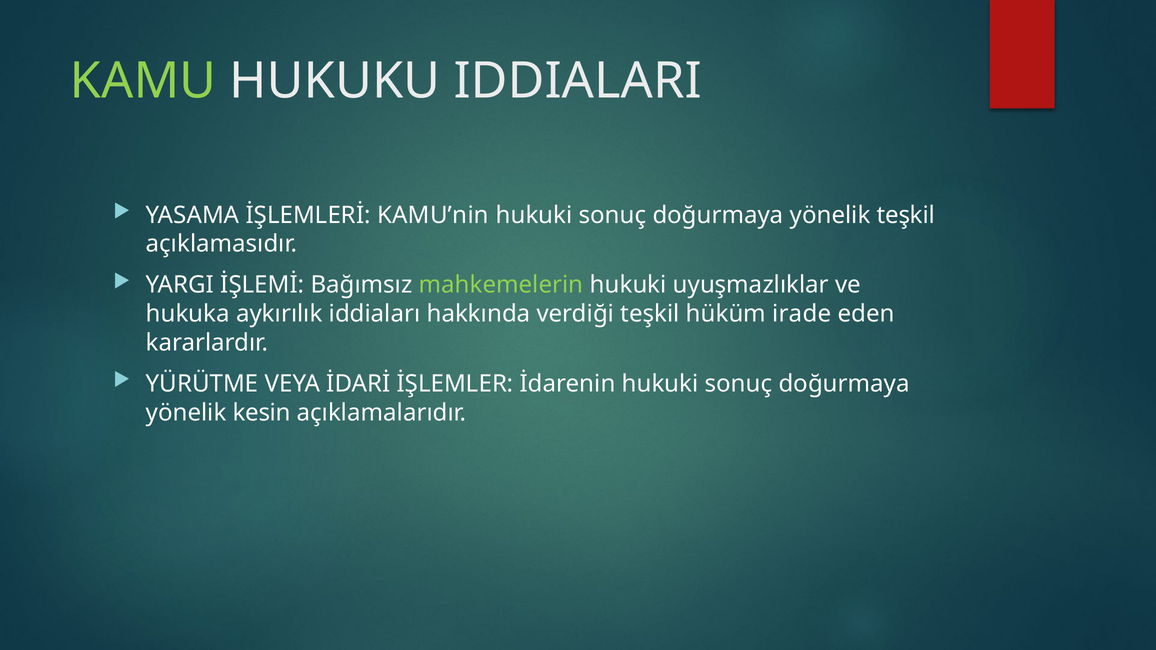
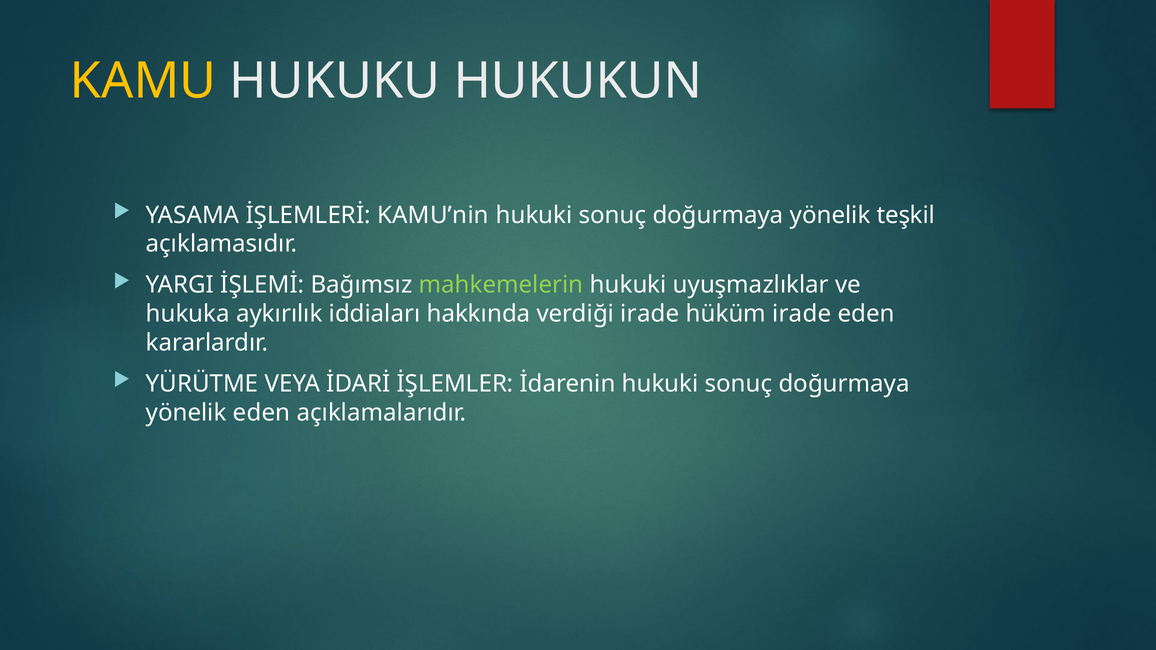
KAMU colour: light green -> yellow
IDDIALARI: IDDIALARI -> HUKUKUN
verdiği teşkil: teşkil -> irade
yönelik kesin: kesin -> eden
